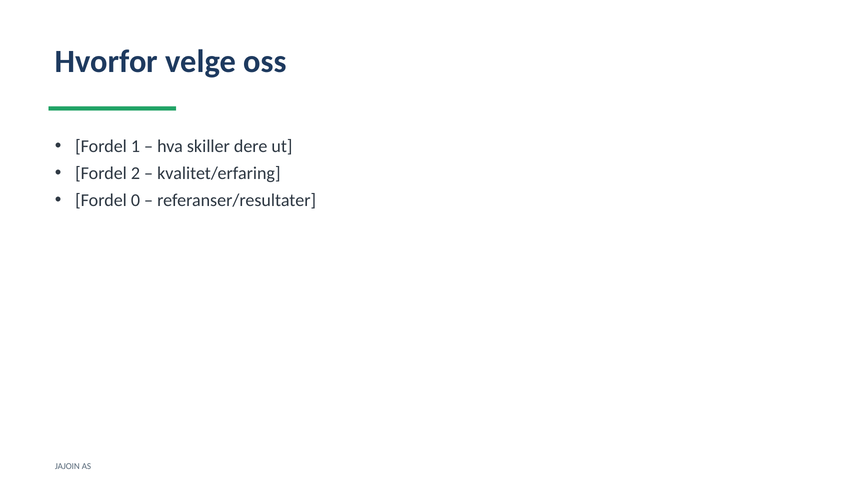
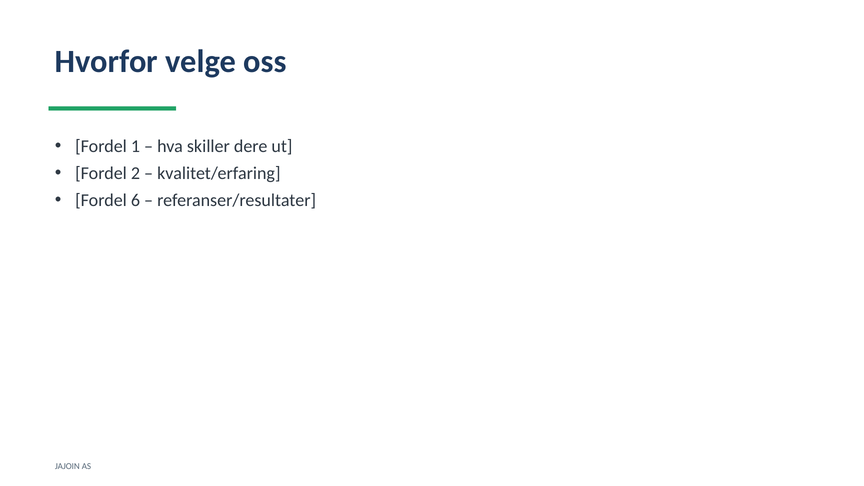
0: 0 -> 6
